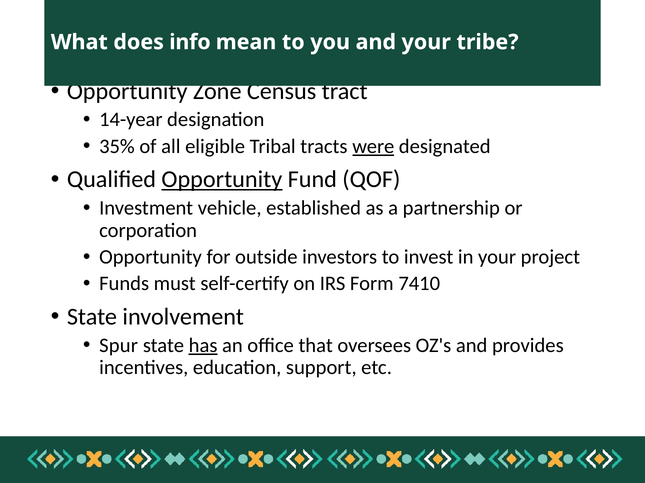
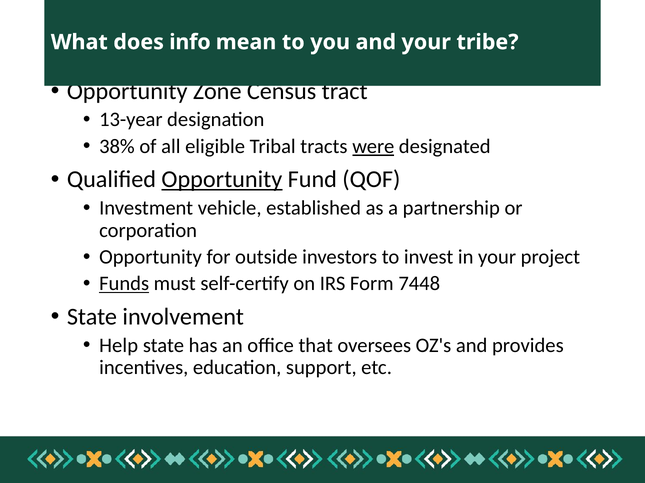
14-year: 14-year -> 13-year
35%: 35% -> 38%
Funds underline: none -> present
7410: 7410 -> 7448
Spur: Spur -> Help
has underline: present -> none
